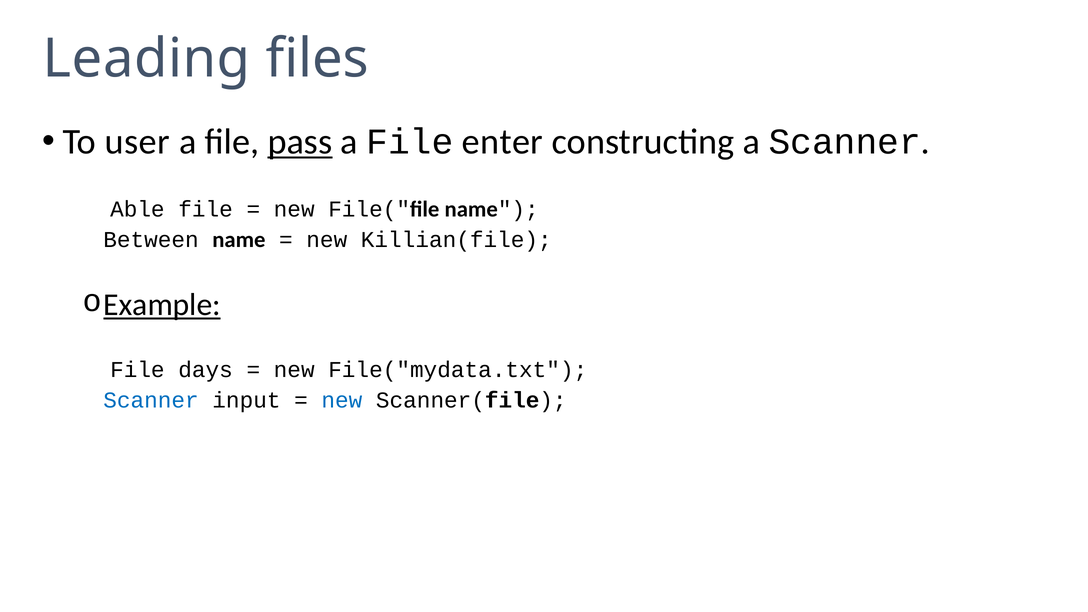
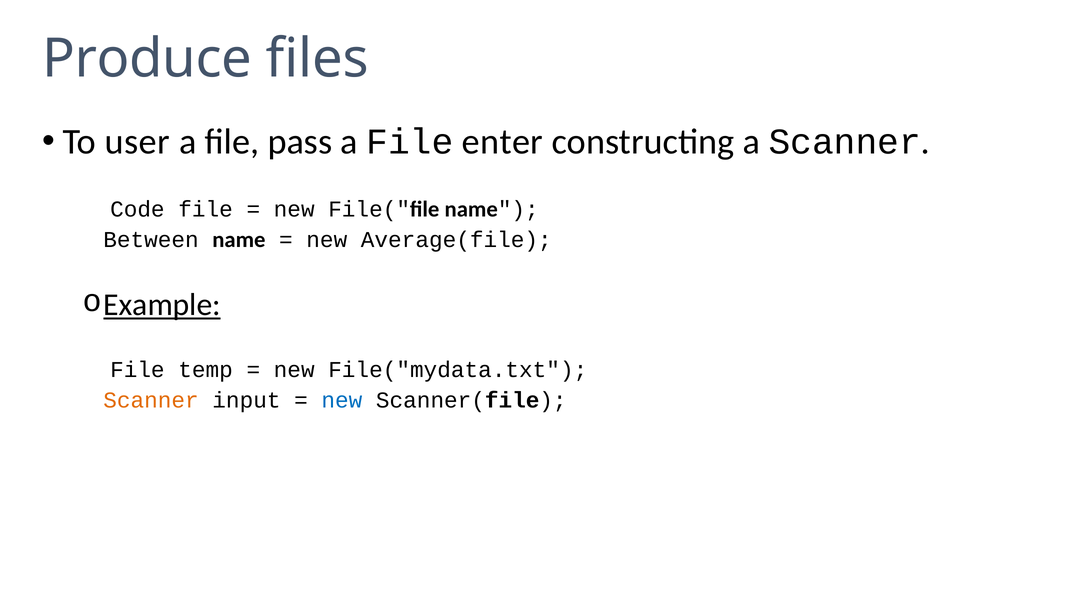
Leading: Leading -> Produce
pass underline: present -> none
Able: Able -> Code
Killian(file: Killian(file -> Average(file
days: days -> temp
Scanner at (151, 400) colour: blue -> orange
